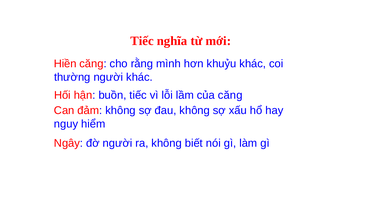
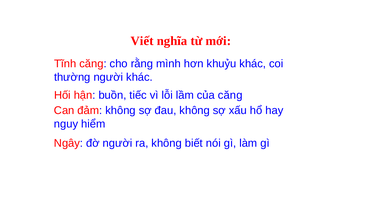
Tiếc at (142, 41): Tiếc -> Viết
Hiền: Hiền -> Tĩnh
